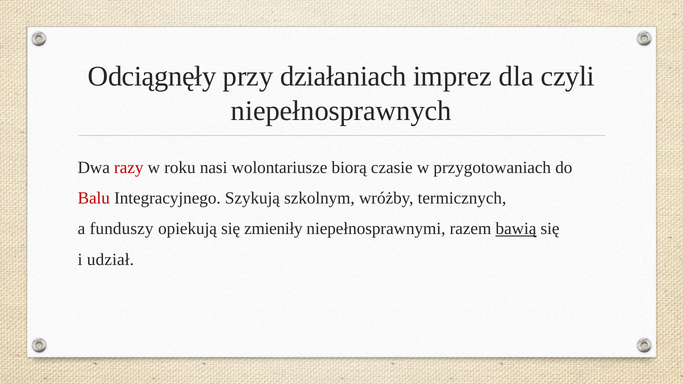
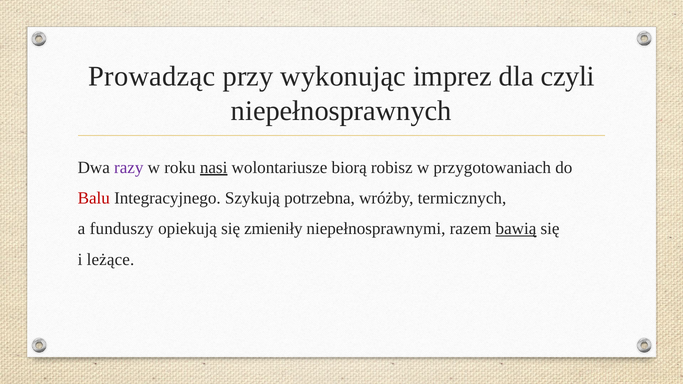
Odciągnęły: Odciągnęły -> Prowadząc
działaniach: działaniach -> wykonując
razy colour: red -> purple
nasi underline: none -> present
czasie: czasie -> robisz
szkolnym: szkolnym -> potrzebna
udział: udział -> leżące
